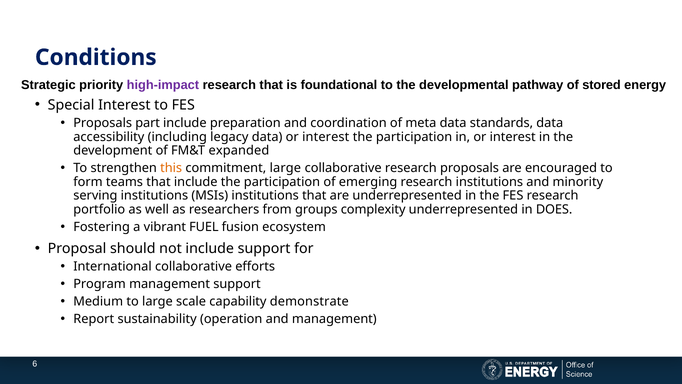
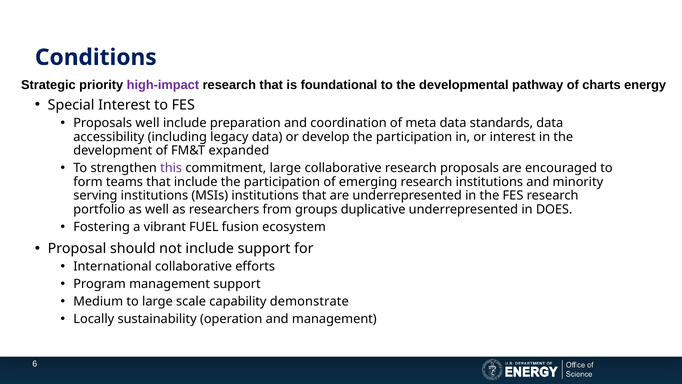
stored: stored -> charts
Proposals part: part -> well
data or interest: interest -> develop
this colour: orange -> purple
complexity: complexity -> duplicative
Report: Report -> Locally
